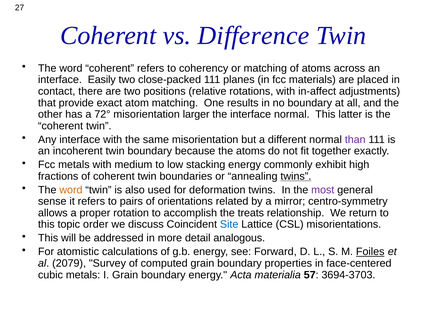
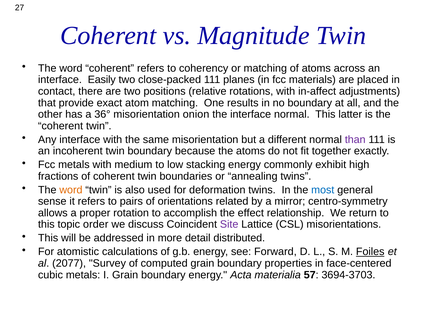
Difference: Difference -> Magnitude
72°: 72° -> 36°
larger: larger -> onion
twins at (296, 176) underline: present -> none
most colour: purple -> blue
treats: treats -> effect
Site colour: blue -> purple
analogous: analogous -> distributed
2079: 2079 -> 2077
